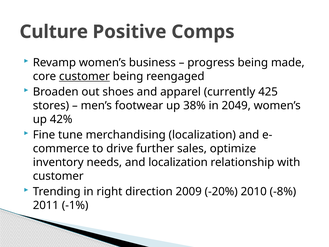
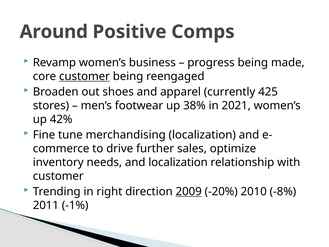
Culture: Culture -> Around
2049: 2049 -> 2021
2009 underline: none -> present
